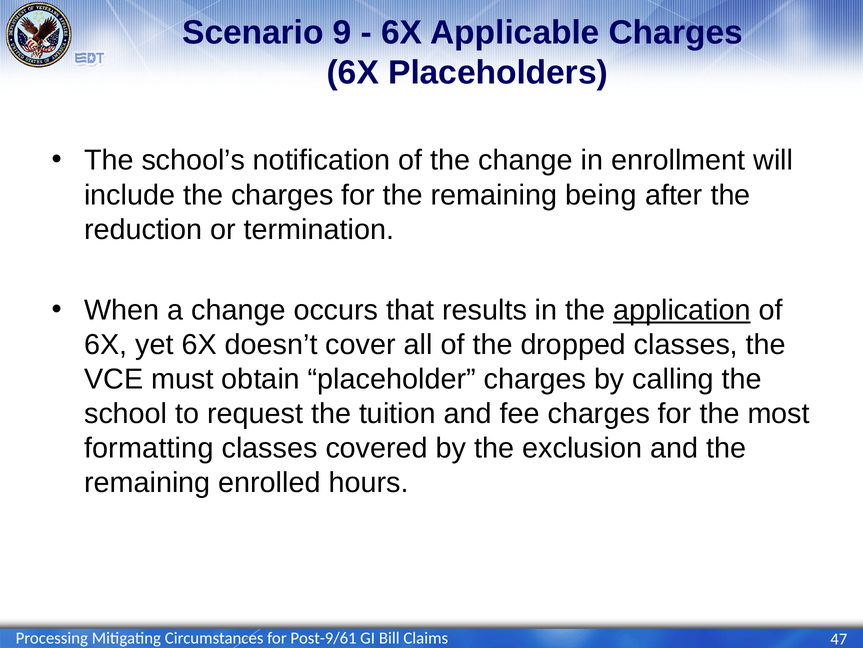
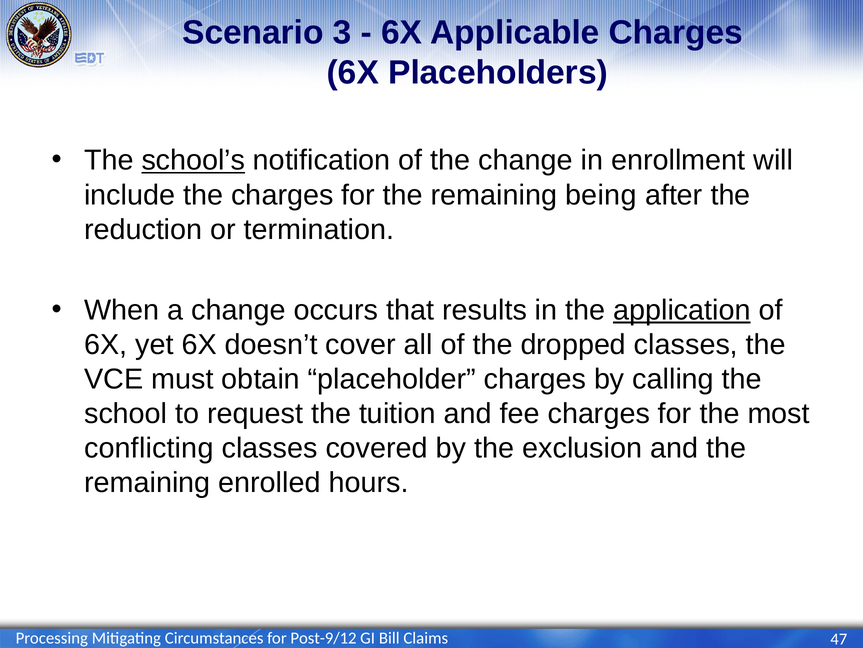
9: 9 -> 3
school’s underline: none -> present
formatting: formatting -> conflicting
Post-9/61: Post-9/61 -> Post-9/12
